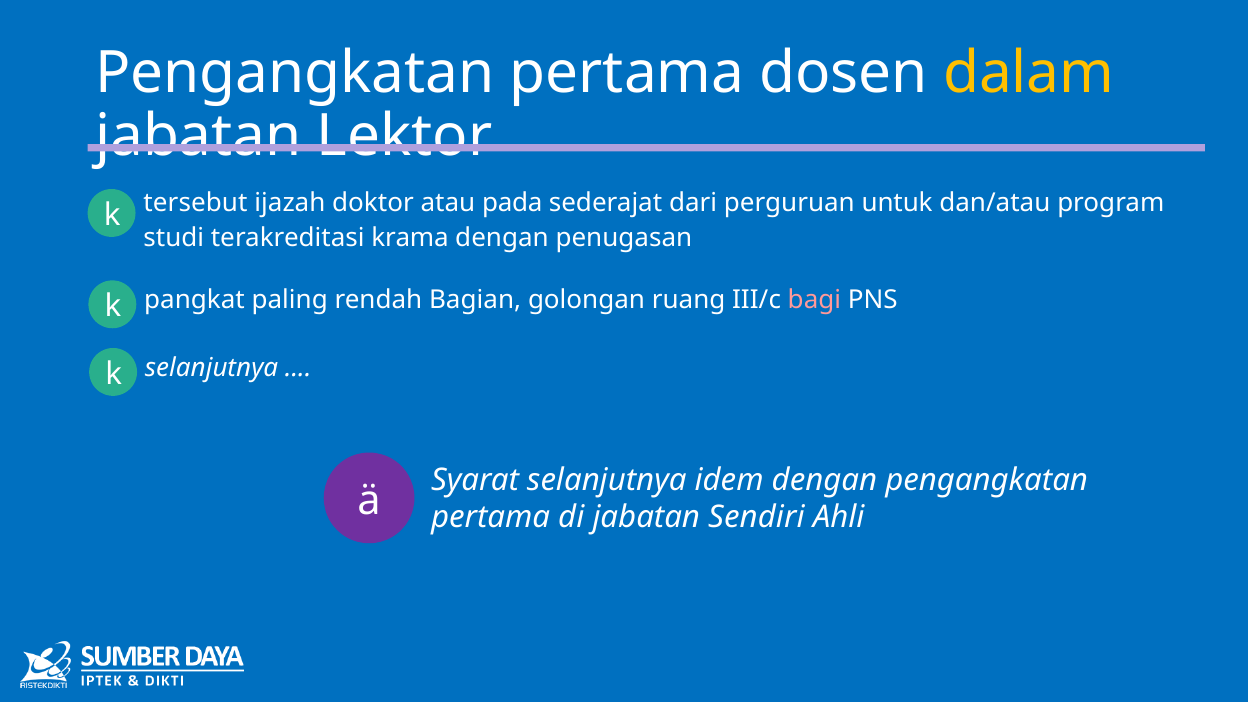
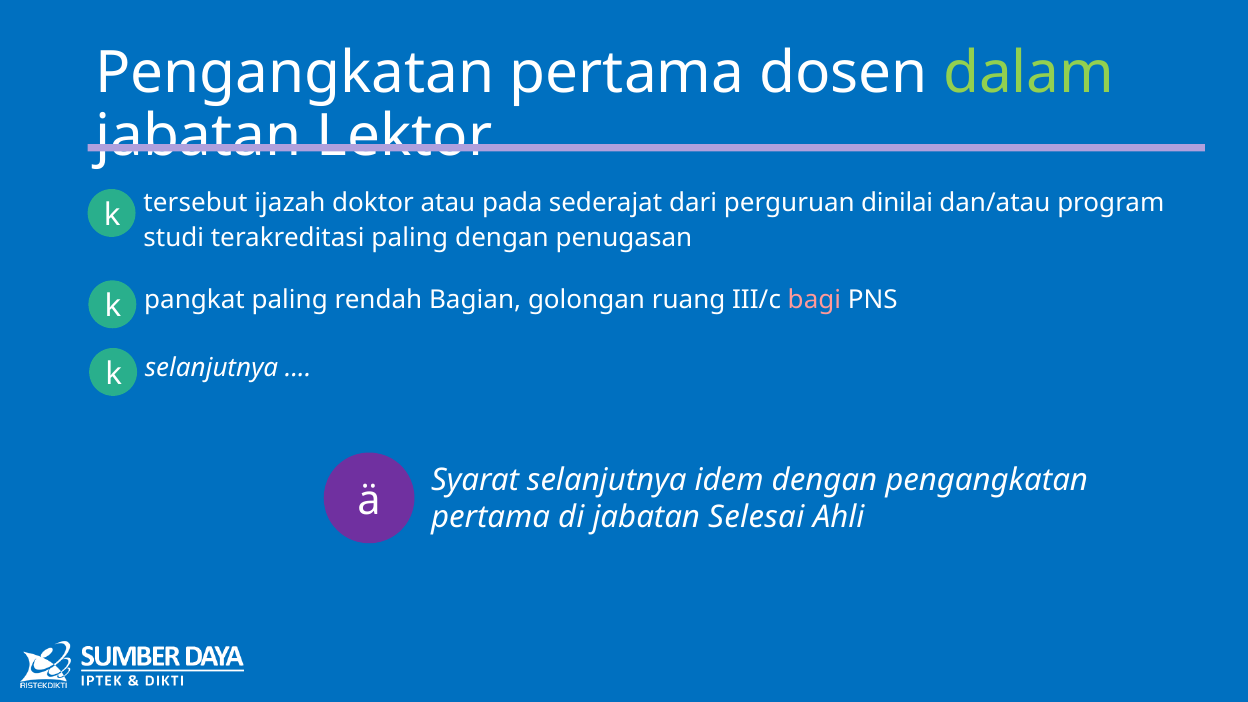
dalam colour: yellow -> light green
untuk: untuk -> dinilai
terakreditasi krama: krama -> paling
Sendiri: Sendiri -> Selesai
